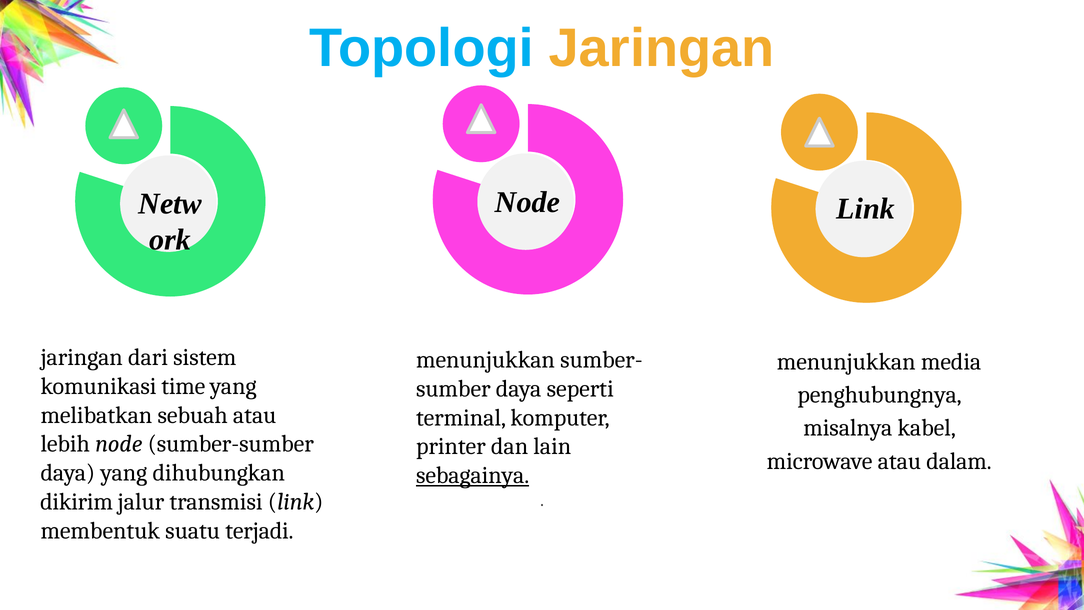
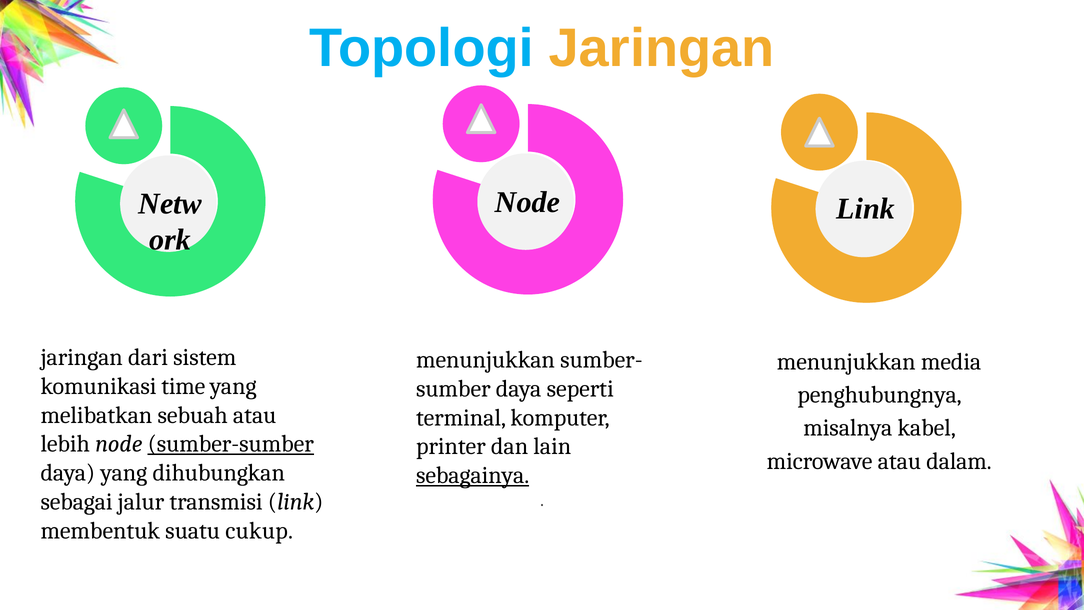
sumber-sumber underline: none -> present
dikirim: dikirim -> sebagai
terjadi: terjadi -> cukup
